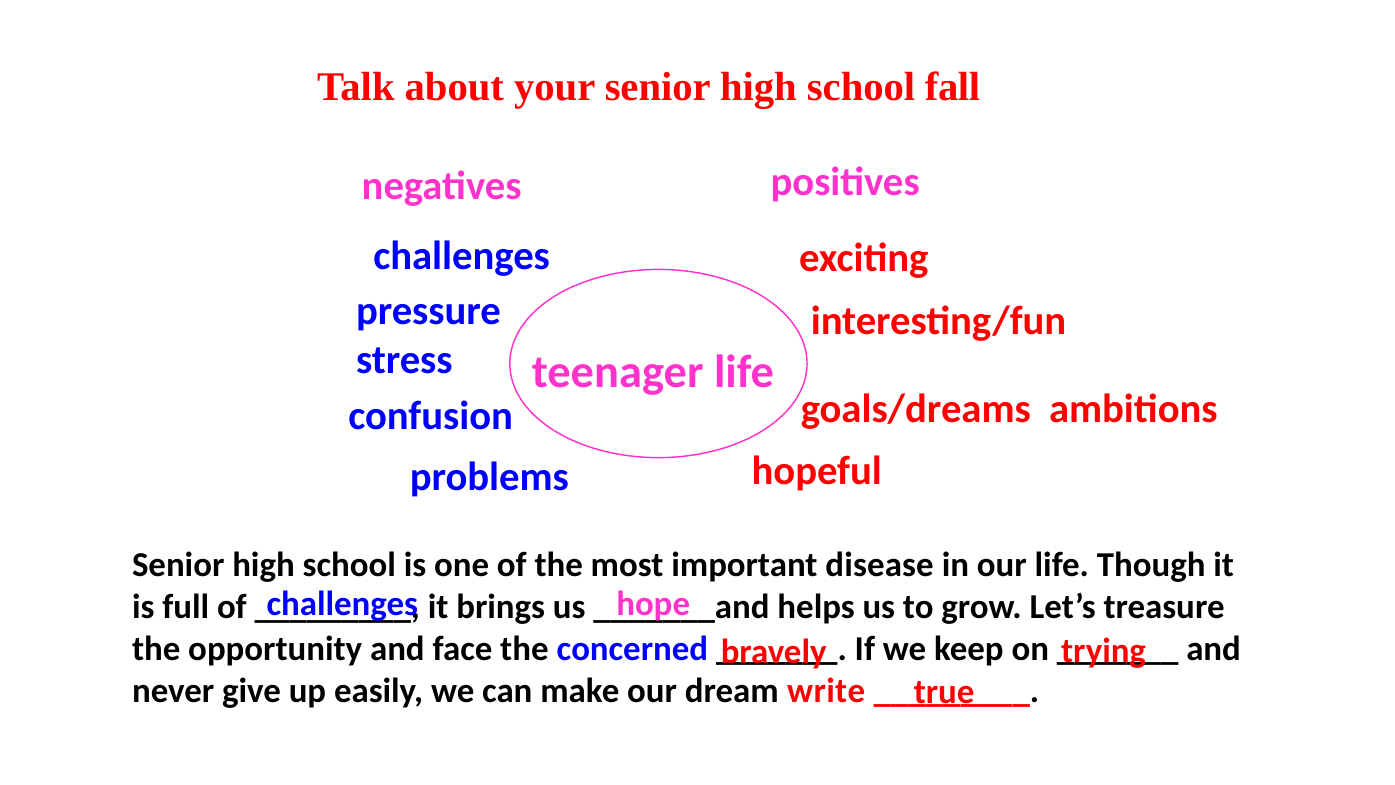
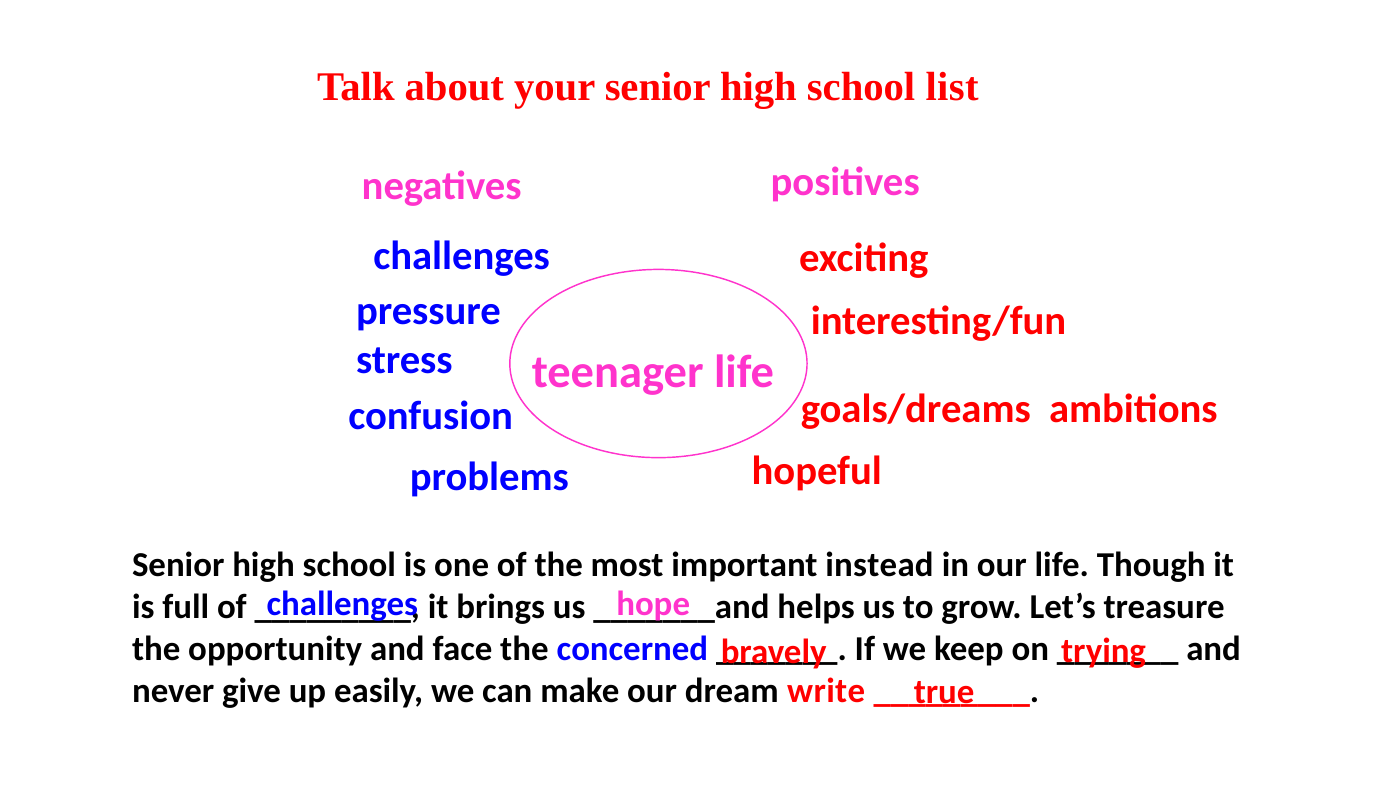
fall: fall -> list
disease: disease -> instead
